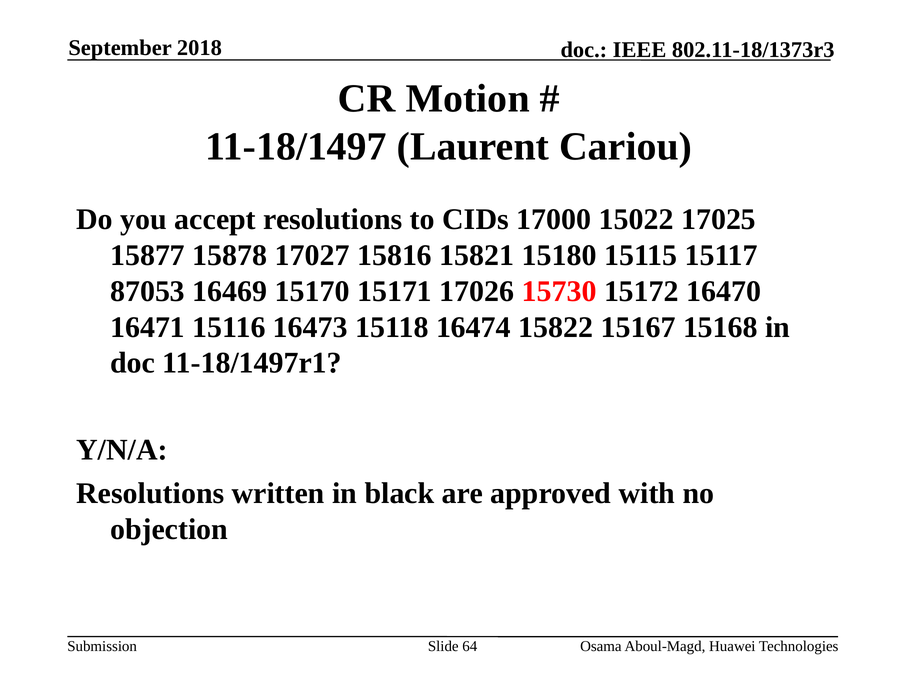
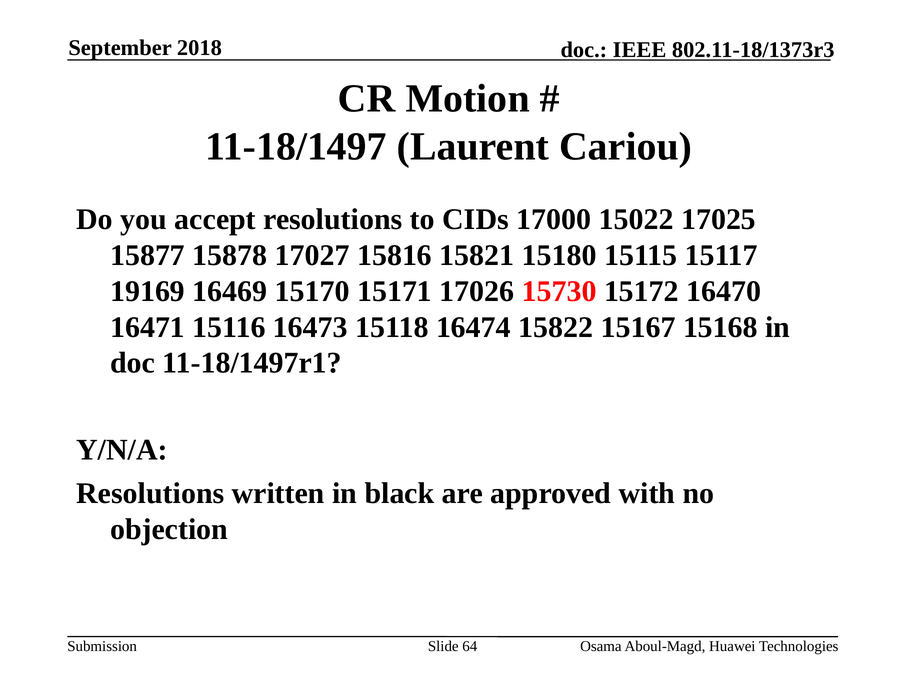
87053: 87053 -> 19169
